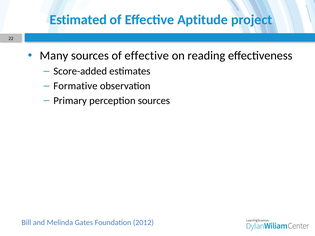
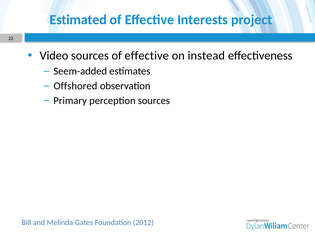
Aptitude: Aptitude -> Interests
Many: Many -> Video
reading: reading -> instead
Score-added: Score-added -> Seem-added
Formative: Formative -> Offshored
